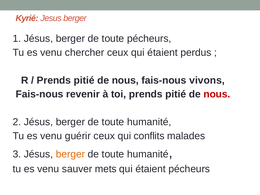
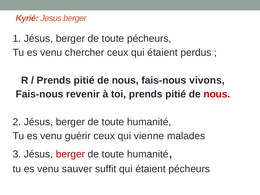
conflits: conflits -> vienne
berger at (70, 154) colour: orange -> red
mets: mets -> suffit
